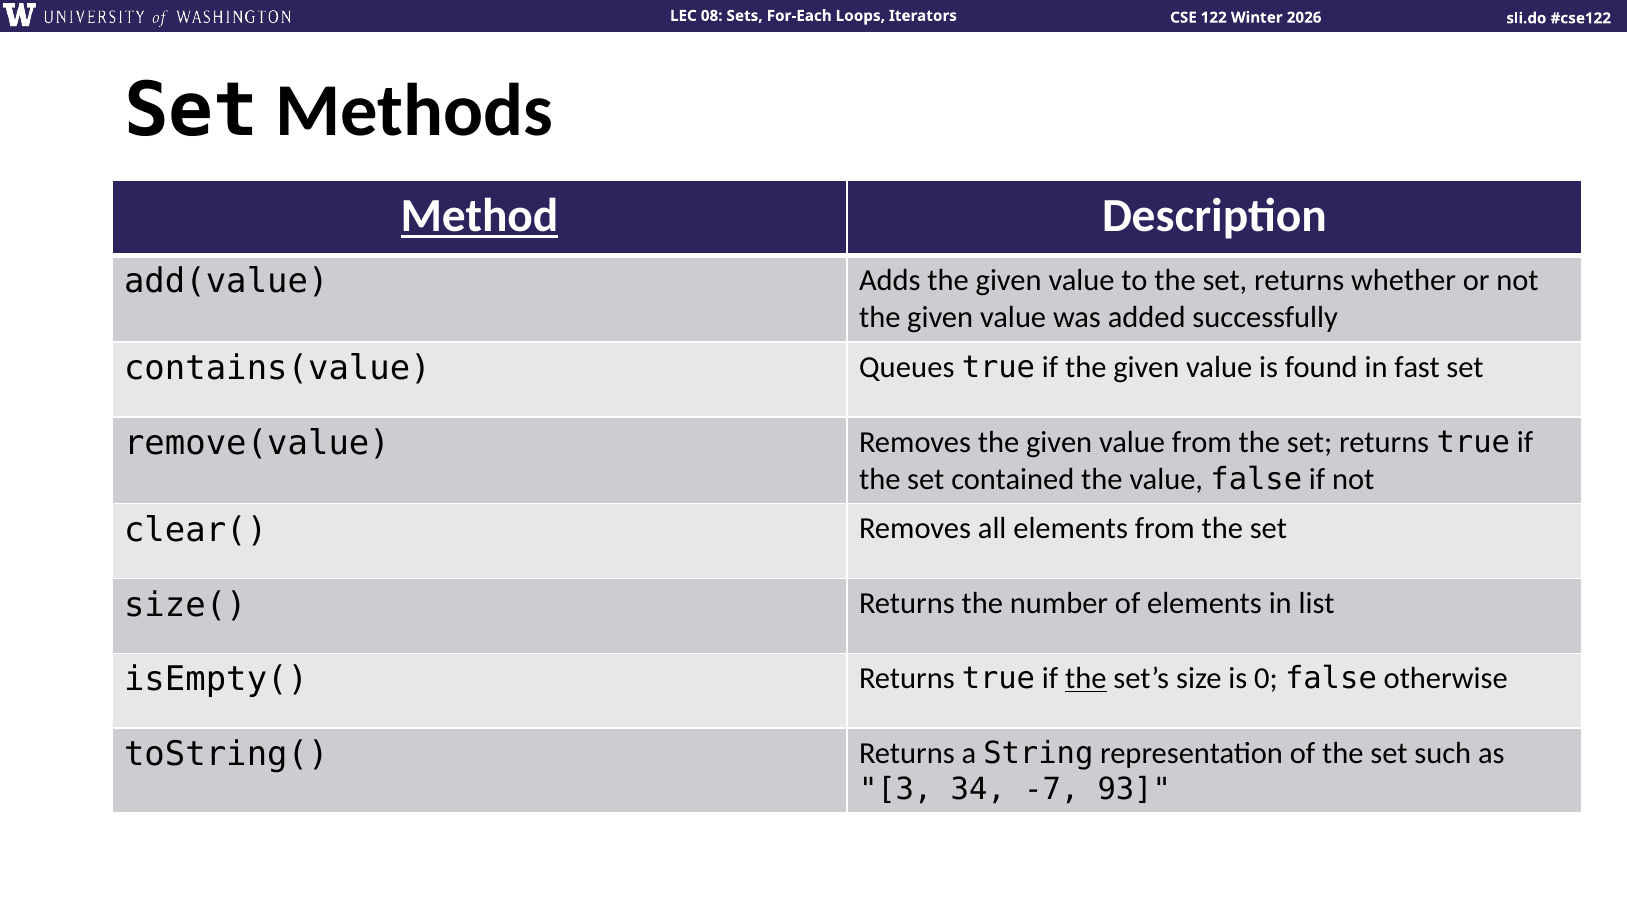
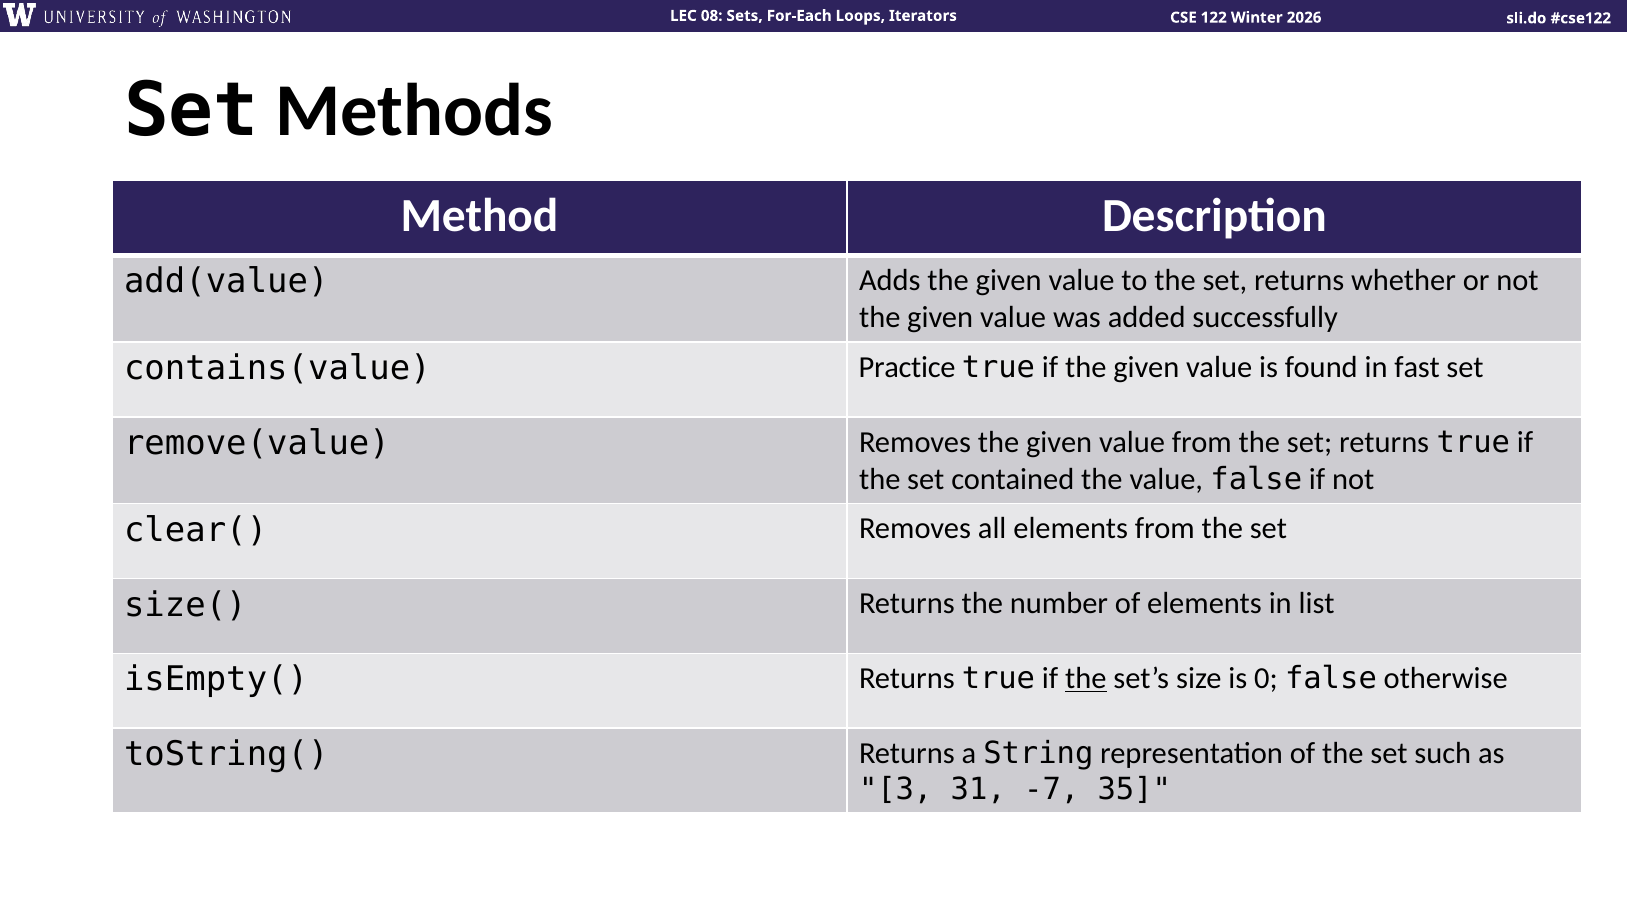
Method underline: present -> none
Queues: Queues -> Practice
34: 34 -> 31
93: 93 -> 35
